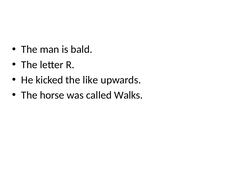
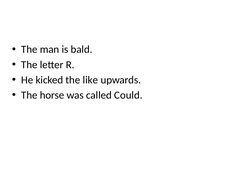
Walks: Walks -> Could
